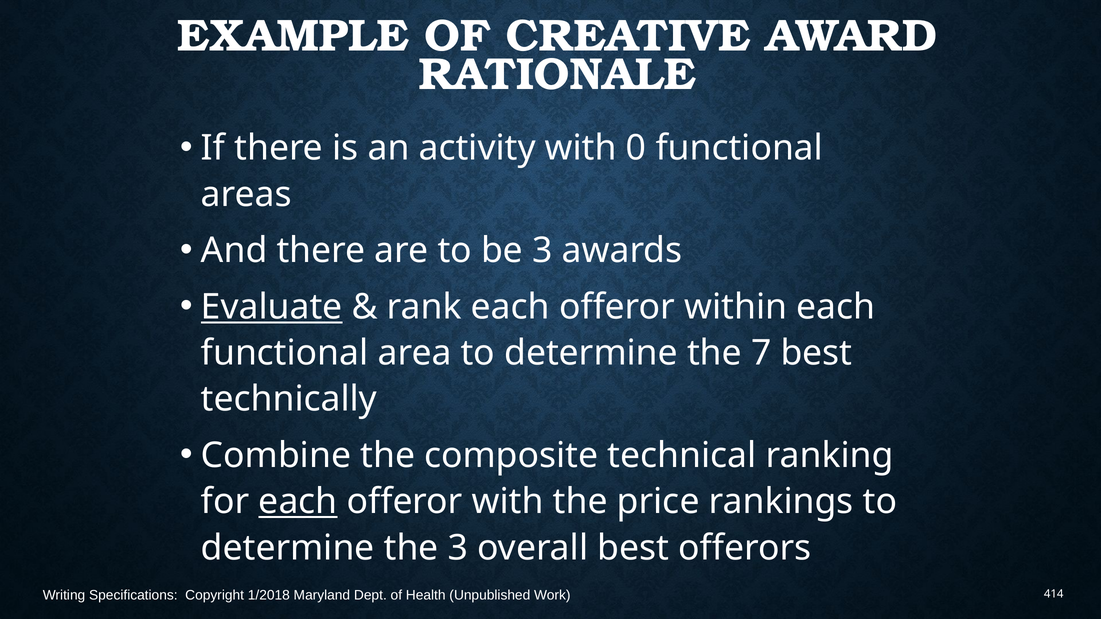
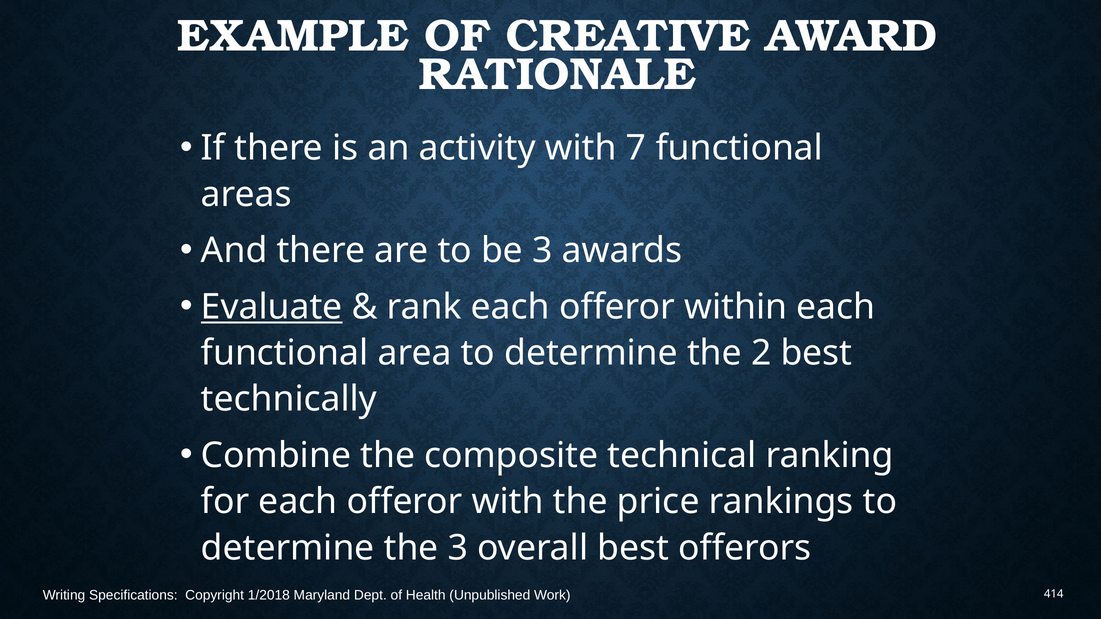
0: 0 -> 7
7: 7 -> 2
each at (298, 502) underline: present -> none
